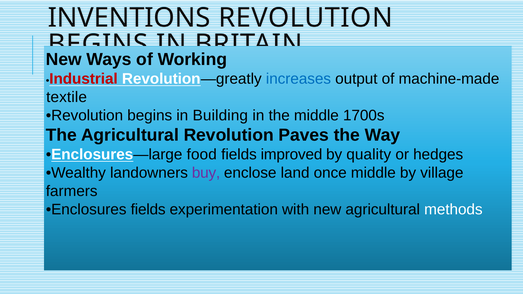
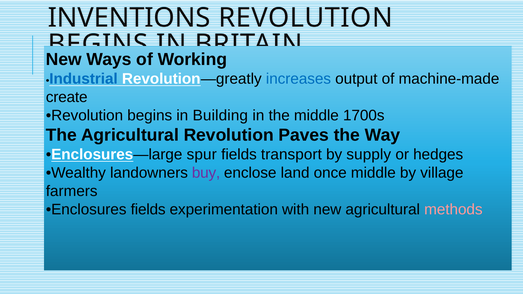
Industrial colour: red -> blue
textile: textile -> create
food: food -> spur
improved: improved -> transport
quality: quality -> supply
methods colour: white -> pink
